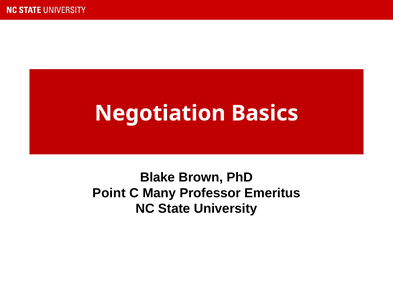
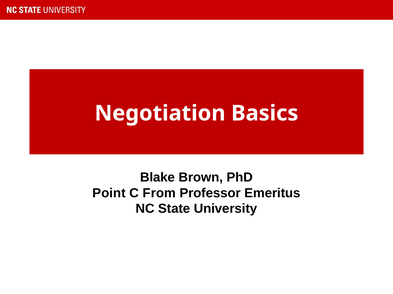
Many: Many -> From
